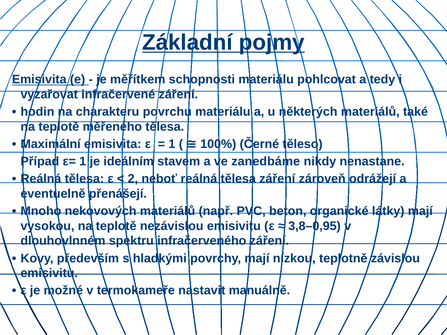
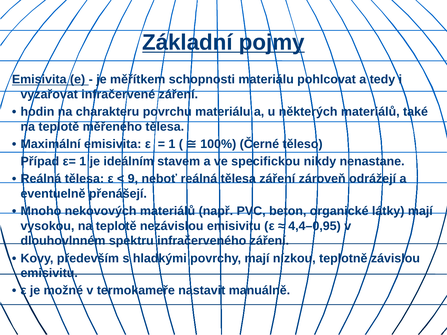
zanedbáme: zanedbáme -> specifickou
2: 2 -> 9
3,8–0,95: 3,8–0,95 -> 4,4–0,95
